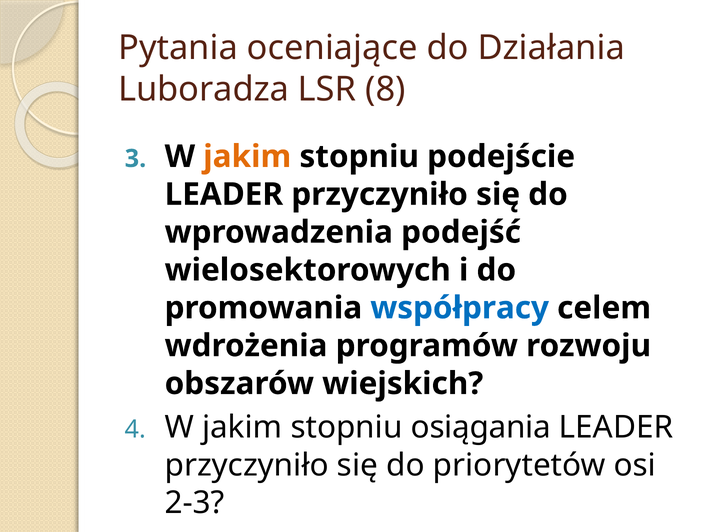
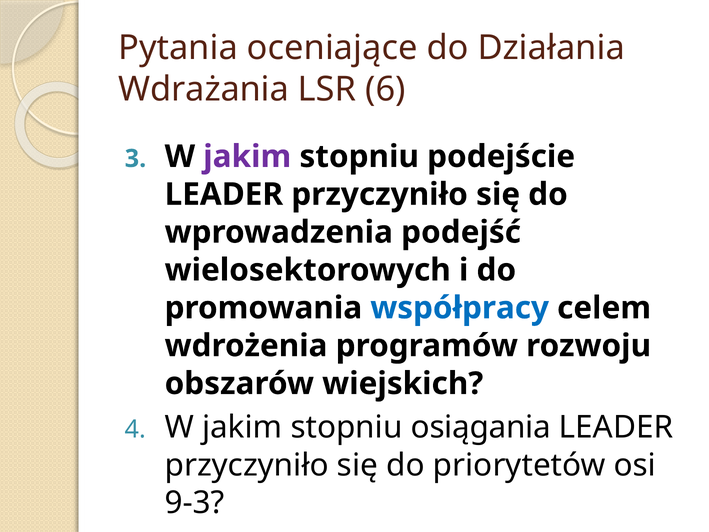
Luboradza: Luboradza -> Wdrażania
8: 8 -> 6
jakim at (247, 156) colour: orange -> purple
2-3: 2-3 -> 9-3
